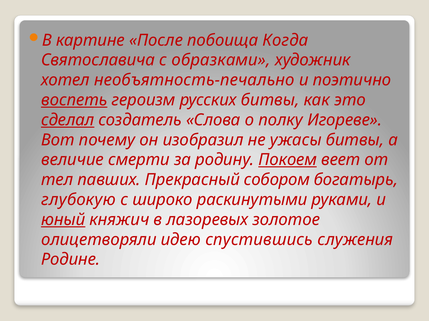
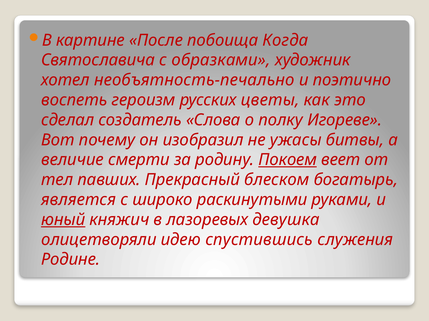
воспеть underline: present -> none
русских битвы: битвы -> цветы
сделал underline: present -> none
собором: собором -> блеском
глубокую: глубокую -> является
золотое: золотое -> девушка
